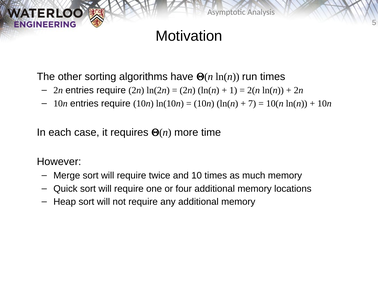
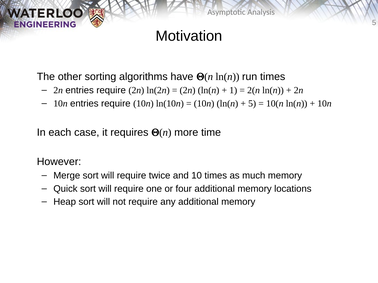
7 at (252, 104): 7 -> 5
